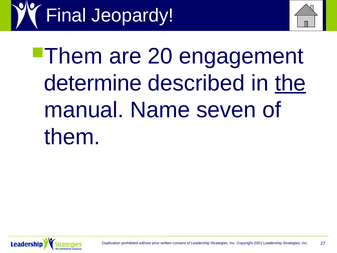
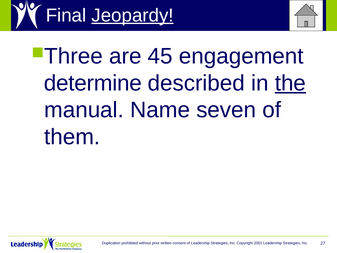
Jeopardy underline: none -> present
Them at (73, 56): Them -> Three
20: 20 -> 45
